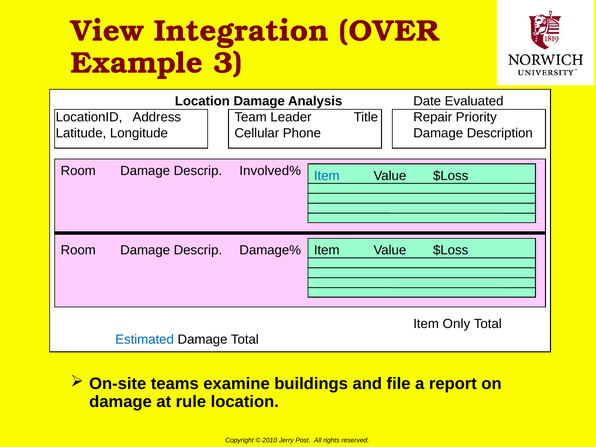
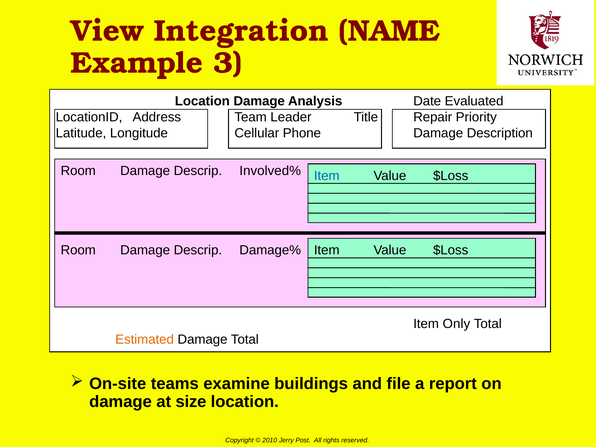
OVER: OVER -> NAME
Estimated colour: blue -> orange
rule: rule -> size
